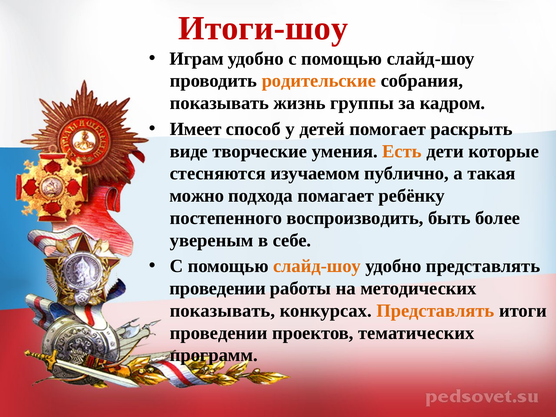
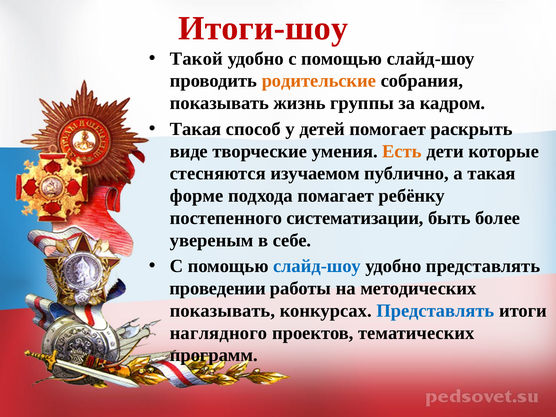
Играм: Играм -> Такой
Имеет at (196, 129): Имеет -> Такая
можно: можно -> форме
воспроизводить: воспроизводить -> систематизации
слайд-шоу at (317, 266) colour: orange -> blue
Представлять at (435, 311) colour: orange -> blue
проведении at (219, 333): проведении -> наглядного
